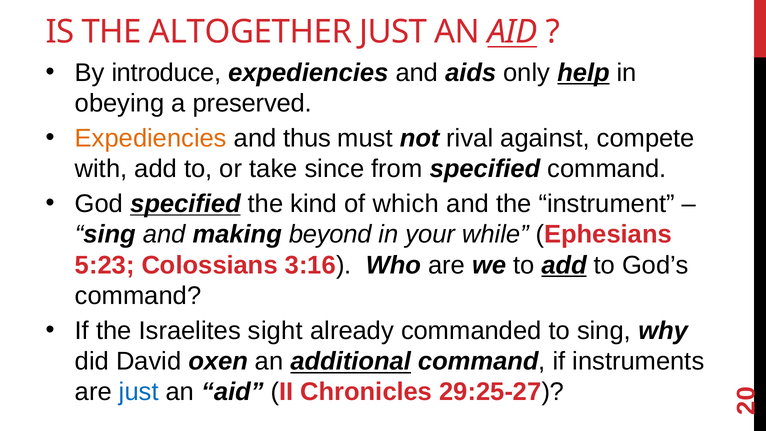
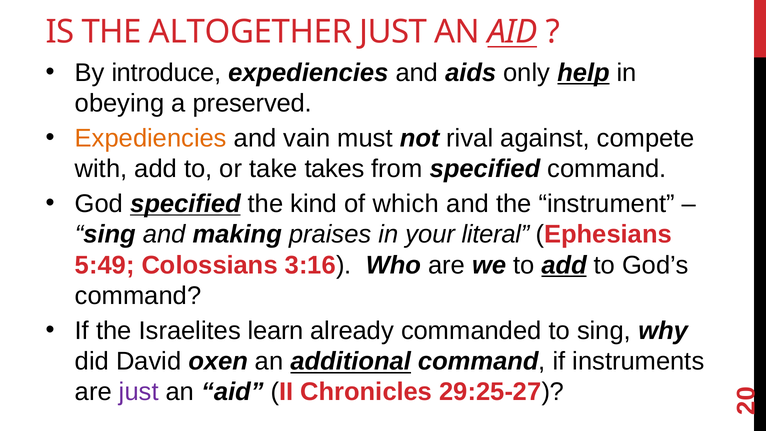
thus: thus -> vain
since: since -> takes
beyond: beyond -> praises
while: while -> literal
5:23: 5:23 -> 5:49
sight: sight -> learn
just at (139, 392) colour: blue -> purple
